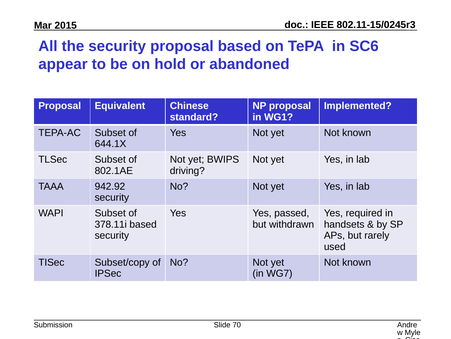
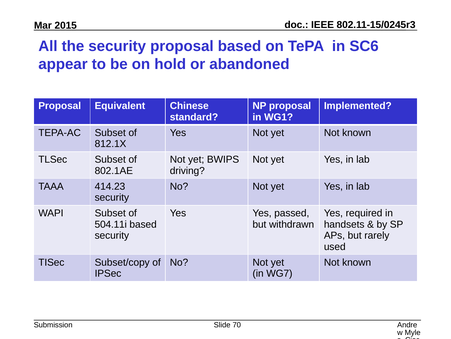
644.1X: 644.1X -> 812.1X
942.92: 942.92 -> 414.23
378.11i: 378.11i -> 504.11i
